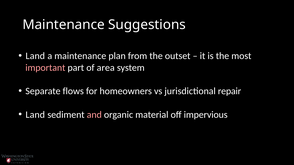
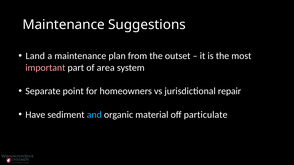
flows: flows -> point
Land at (35, 115): Land -> Have
and colour: pink -> light blue
impervious: impervious -> particulate
